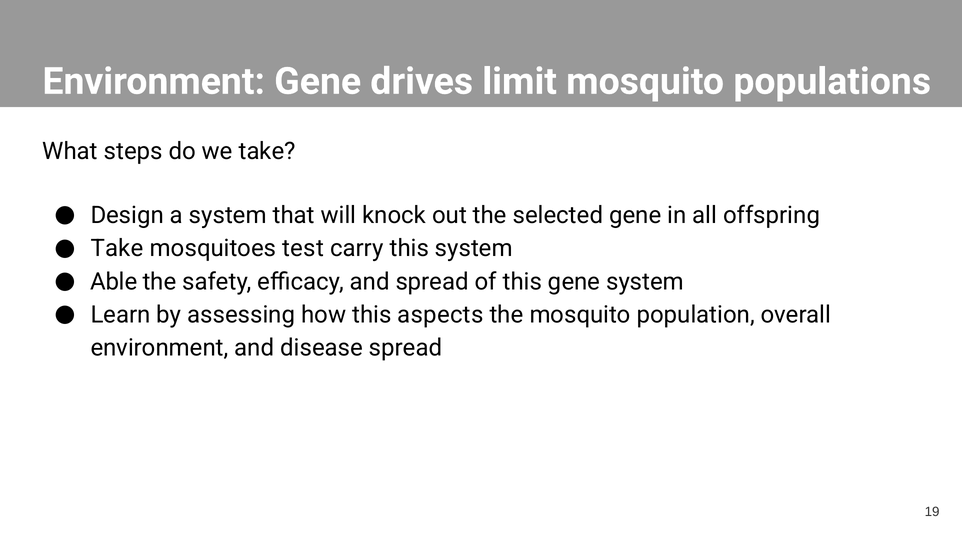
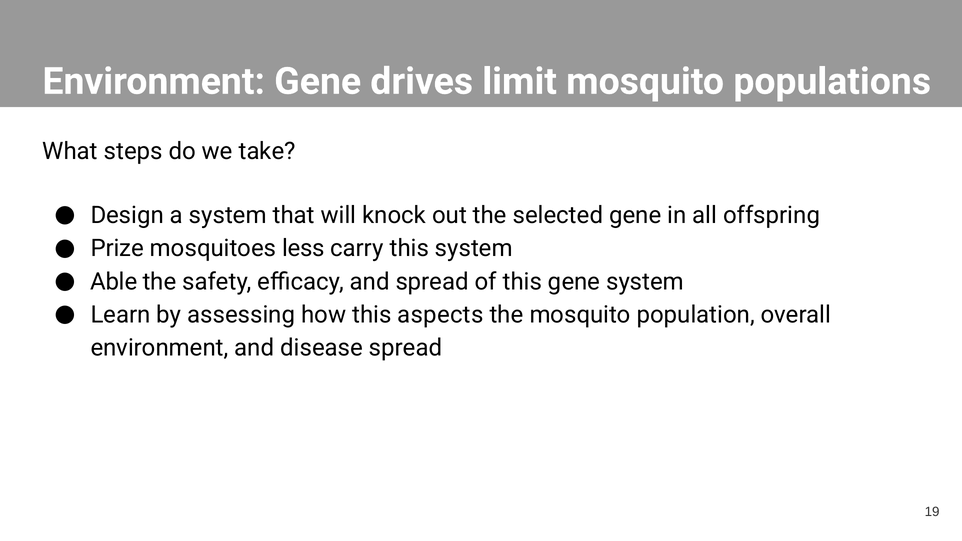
Take at (117, 249): Take -> Prize
test: test -> less
